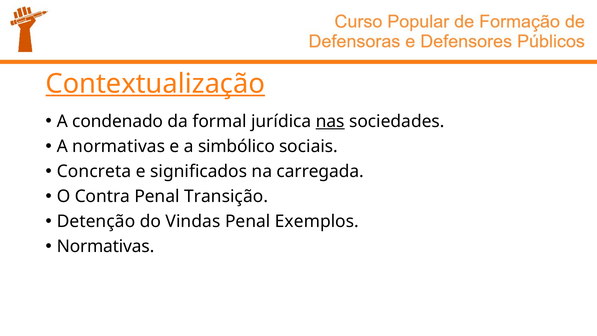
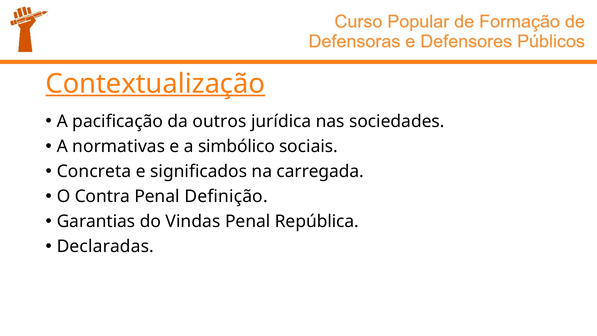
condenado: condenado -> pacificação
formal: formal -> outros
nas underline: present -> none
Transição: Transição -> Definição
Detenção: Detenção -> Garantias
Exemplos: Exemplos -> República
Normativas at (106, 246): Normativas -> Declaradas
